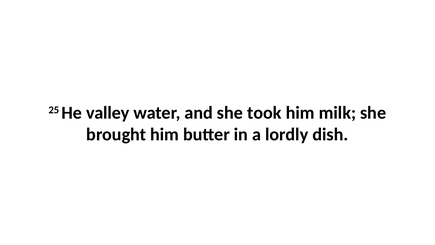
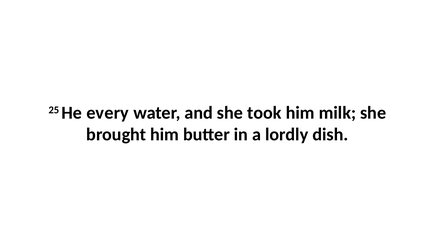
valley: valley -> every
